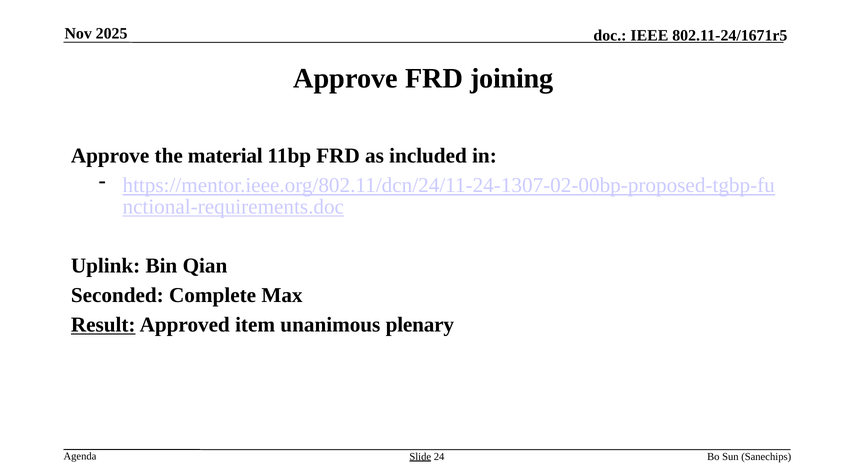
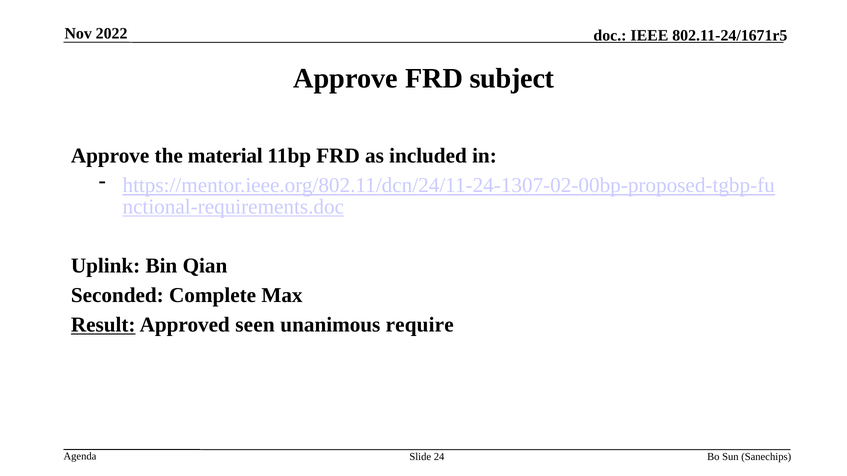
2025: 2025 -> 2022
joining: joining -> subject
item: item -> seen
plenary: plenary -> require
Slide underline: present -> none
